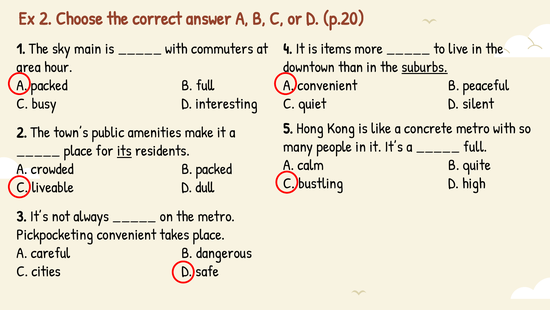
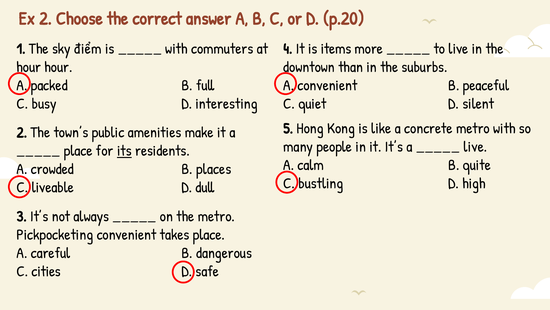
main: main -> điểm
area at (29, 67): area -> hour
suburbs underline: present -> none
full at (475, 146): full -> live
B packed: packed -> places
